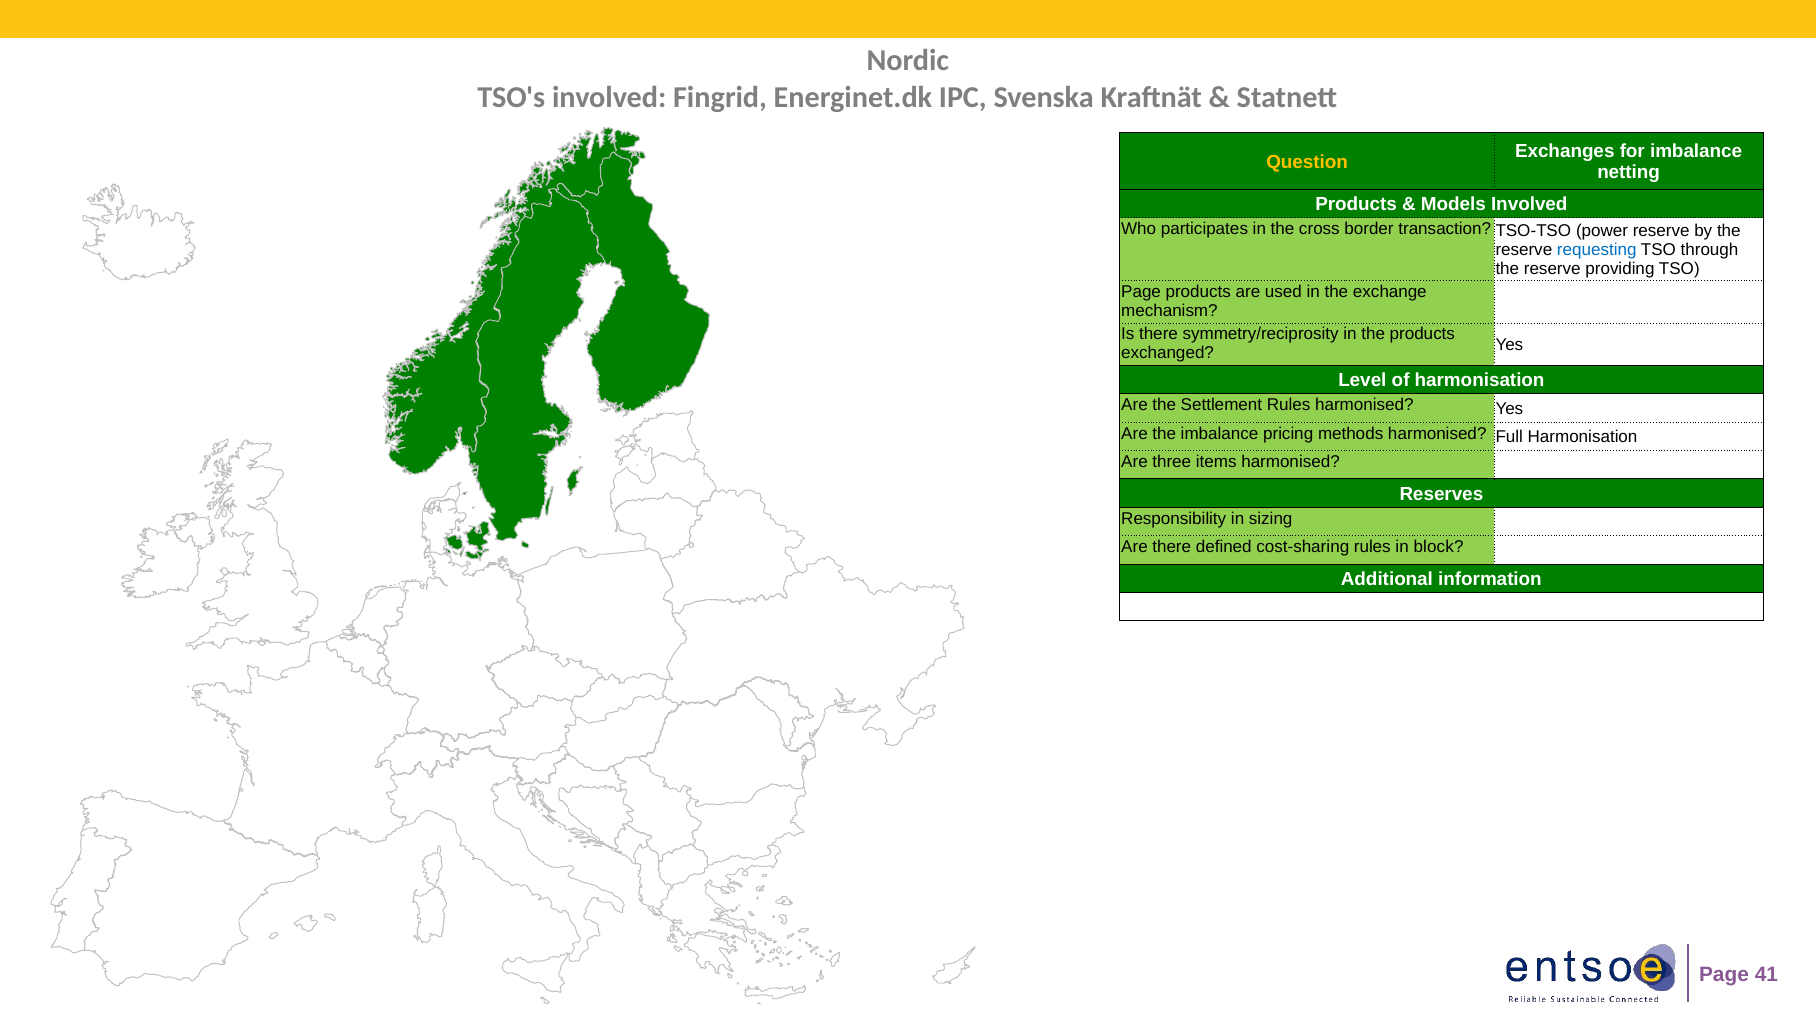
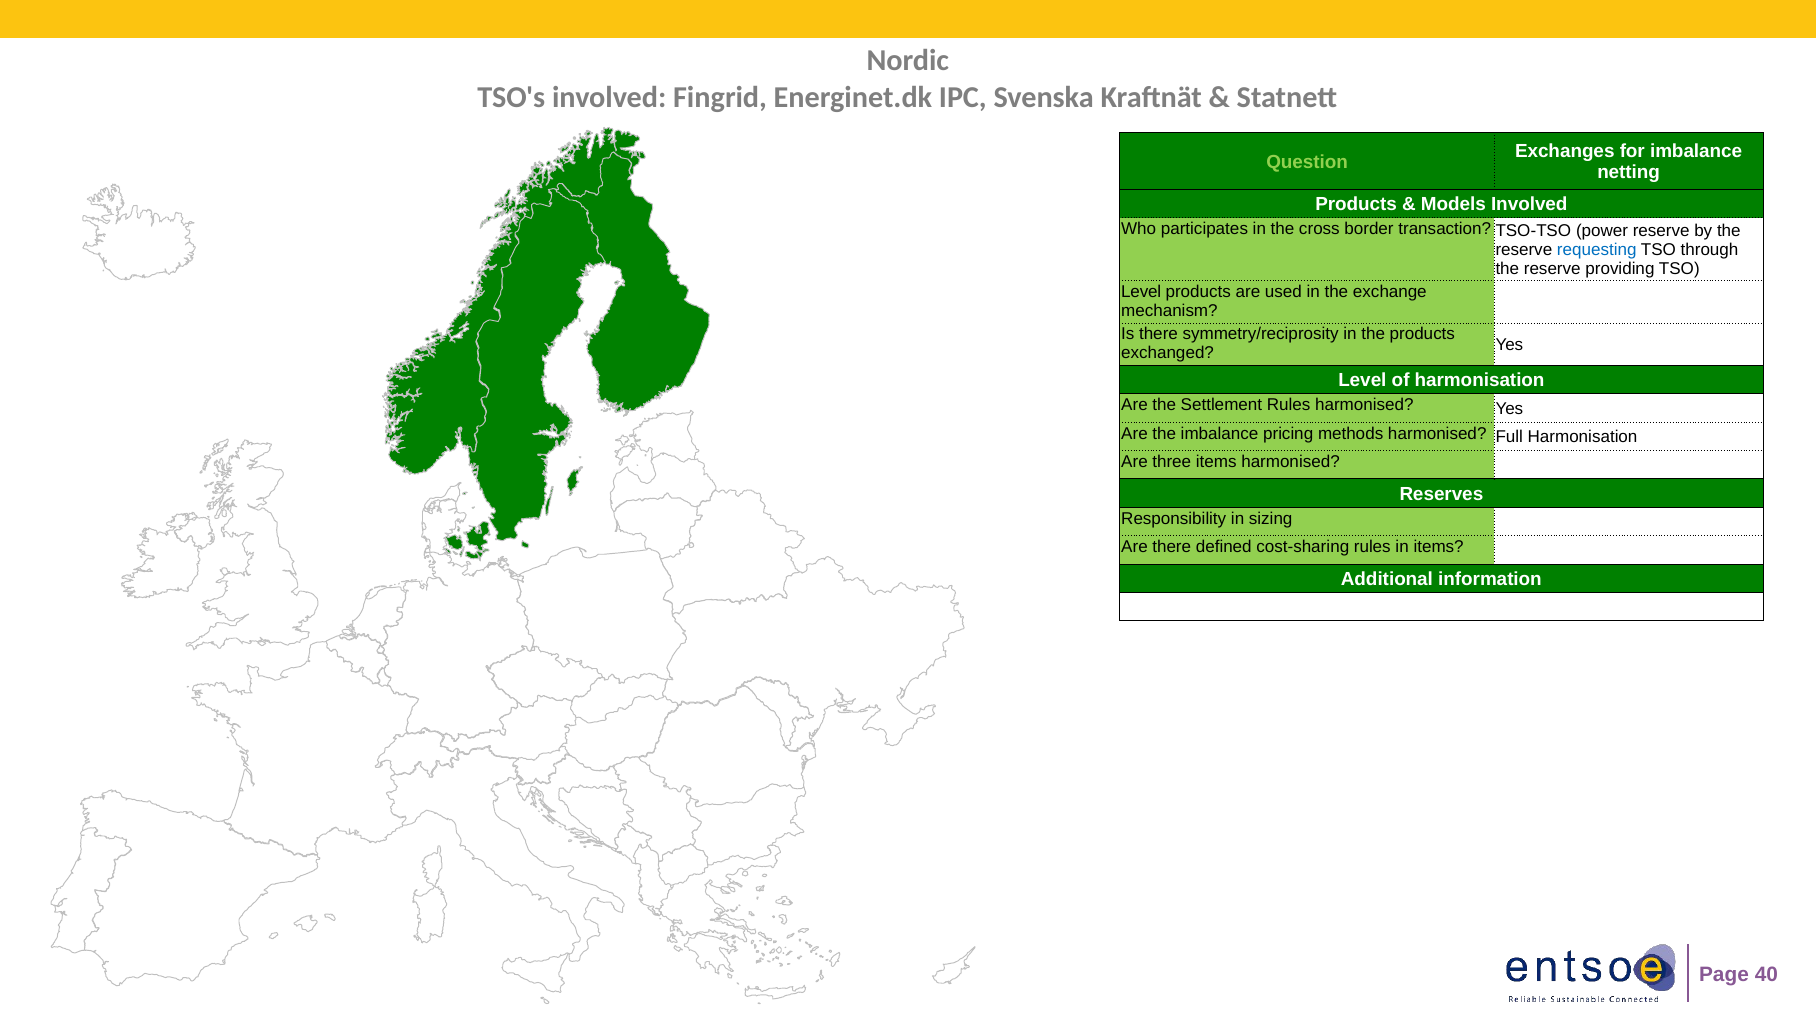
Question colour: yellow -> light green
Page at (1141, 292): Page -> Level
in block: block -> items
41: 41 -> 40
